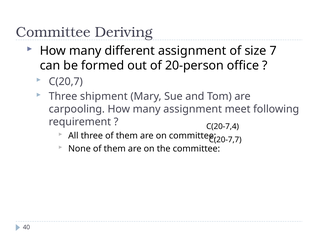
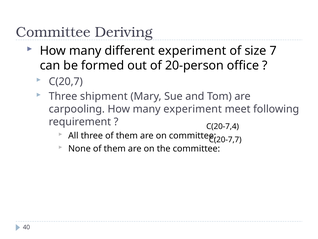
different assignment: assignment -> experiment
many assignment: assignment -> experiment
